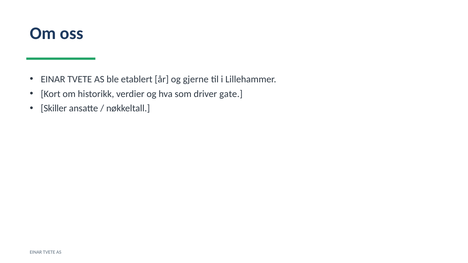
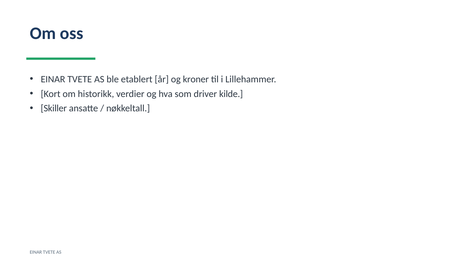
gjerne: gjerne -> kroner
gate: gate -> kilde
